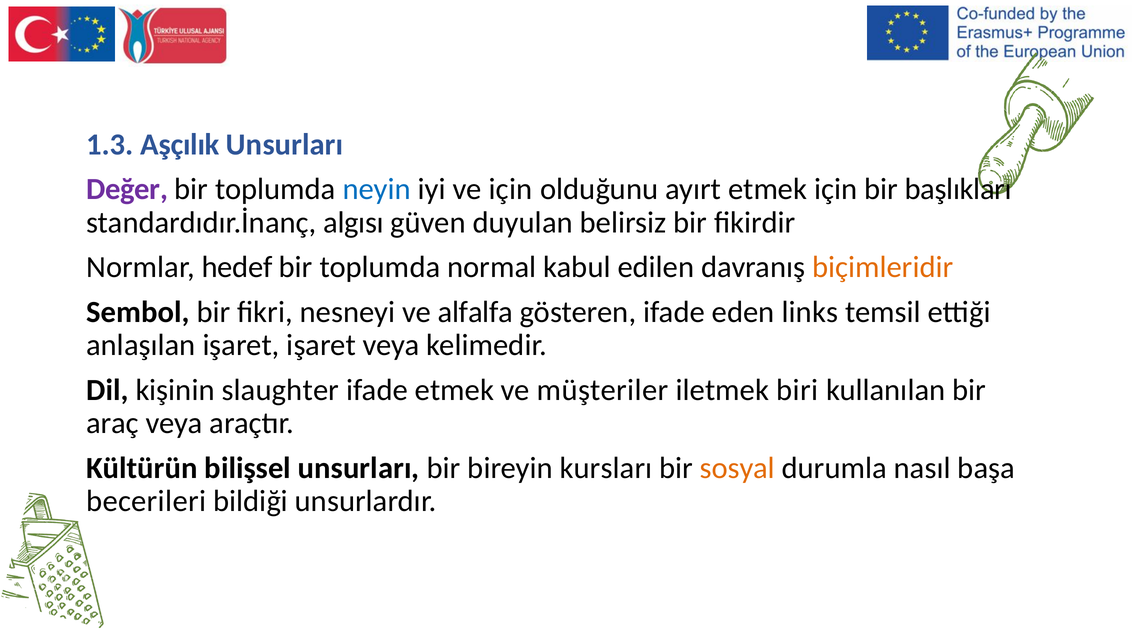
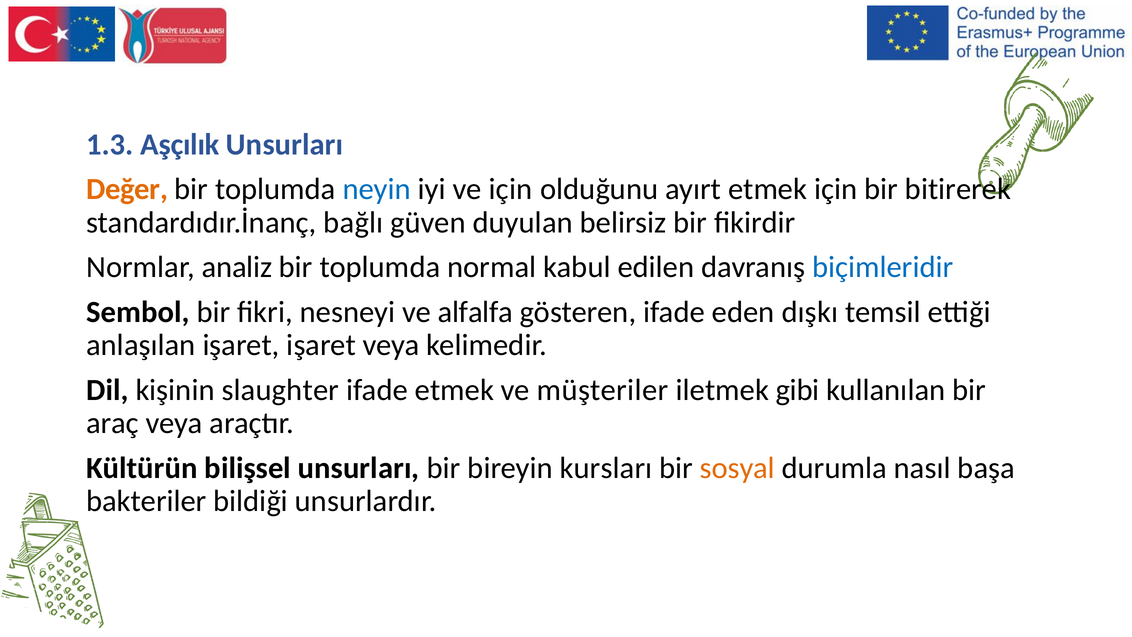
Değer colour: purple -> orange
başlıkları: başlıkları -> bitirerek
algısı: algısı -> bağlı
hedef: hedef -> analiz
biçimleridir colour: orange -> blue
links: links -> dışkı
biri: biri -> gibi
becerileri: becerileri -> bakteriler
